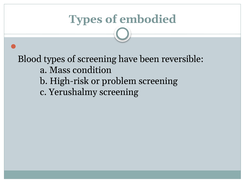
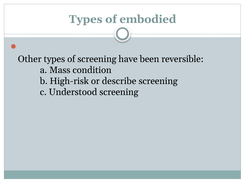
Blood: Blood -> Other
problem: problem -> describe
Yerushalmy: Yerushalmy -> Understood
